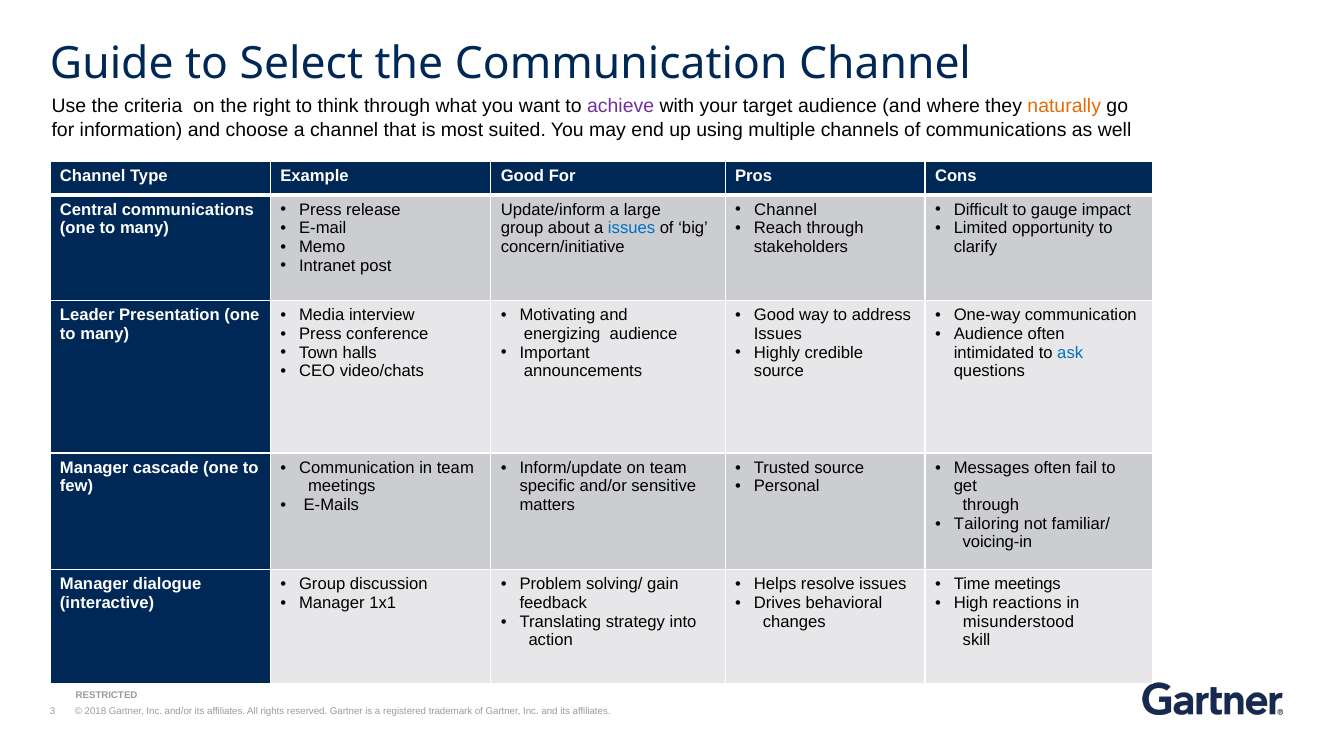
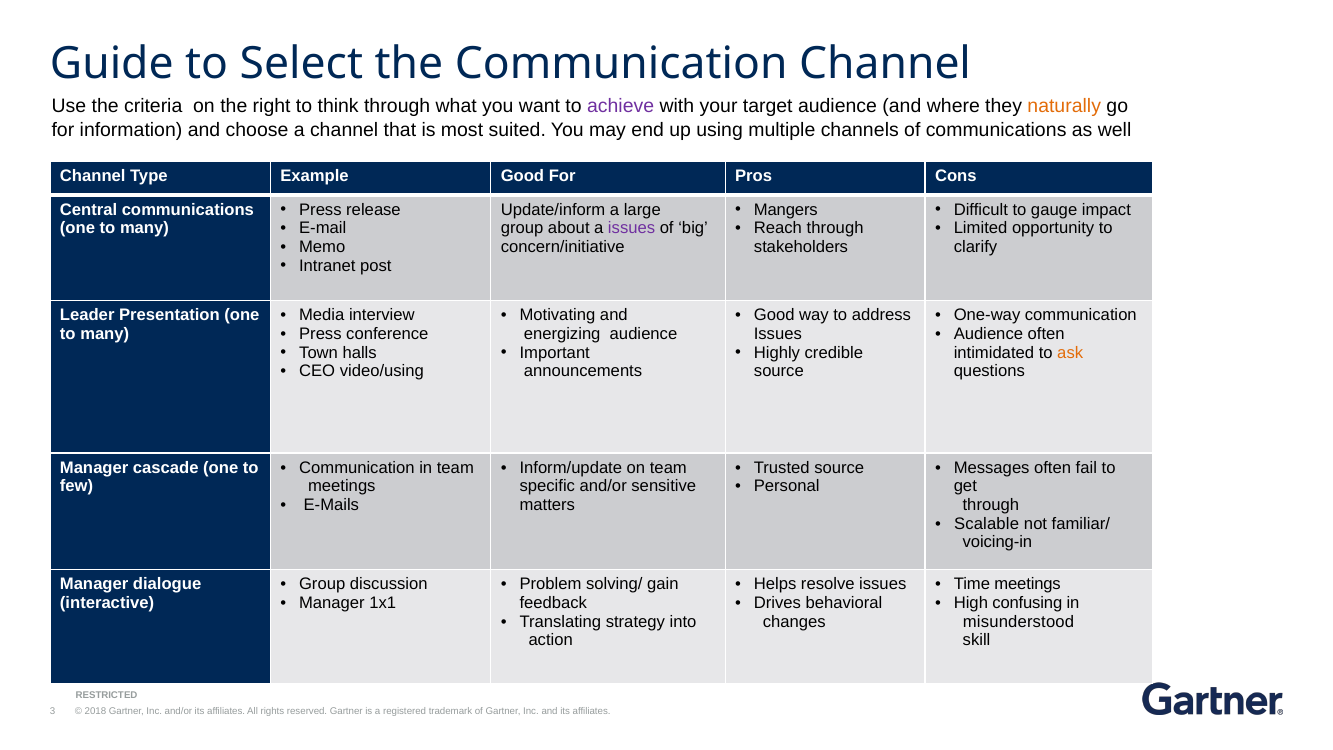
Channel at (786, 209): Channel -> Mangers
issues at (632, 228) colour: blue -> purple
ask colour: blue -> orange
video/chats: video/chats -> video/using
Tailoring: Tailoring -> Scalable
reactions: reactions -> confusing
